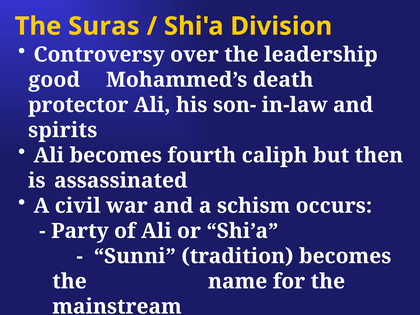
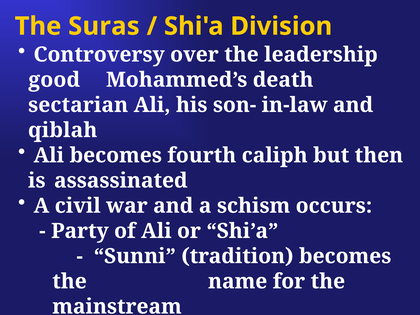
protector: protector -> sectarian
spirits: spirits -> qiblah
